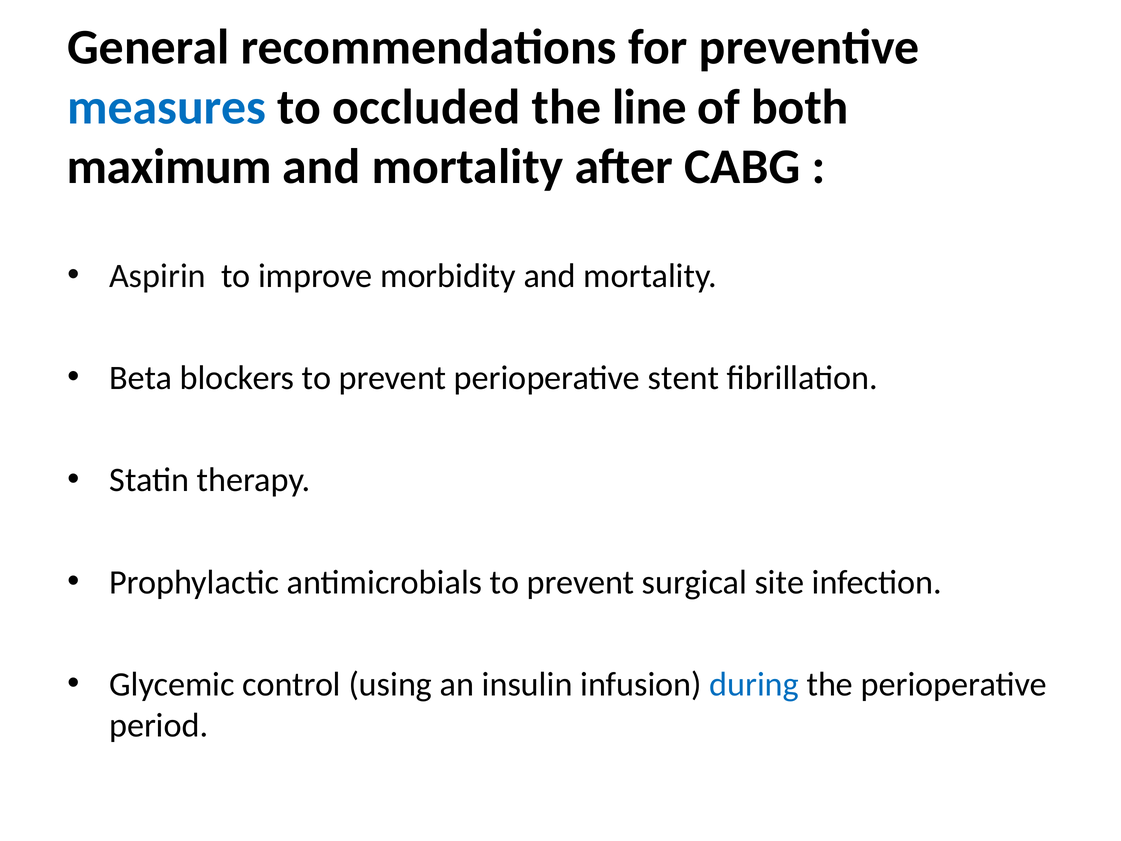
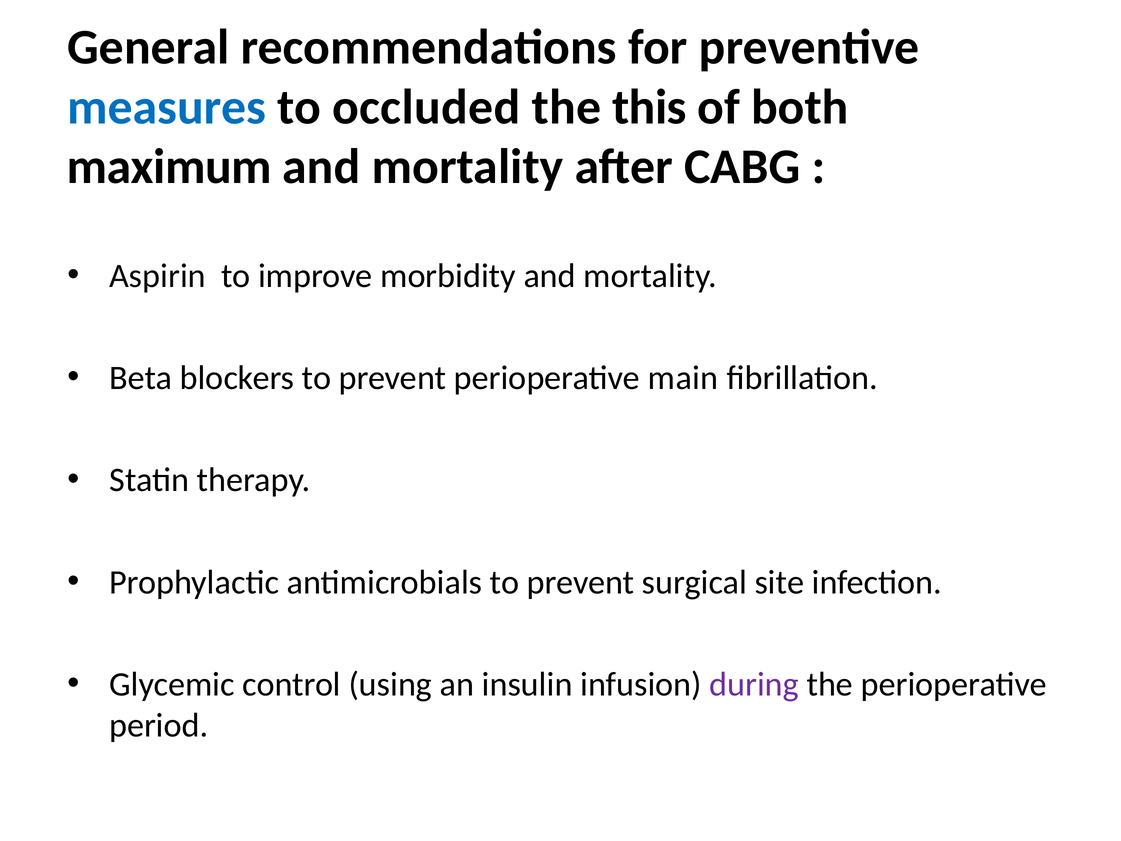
line: line -> this
stent: stent -> main
during colour: blue -> purple
